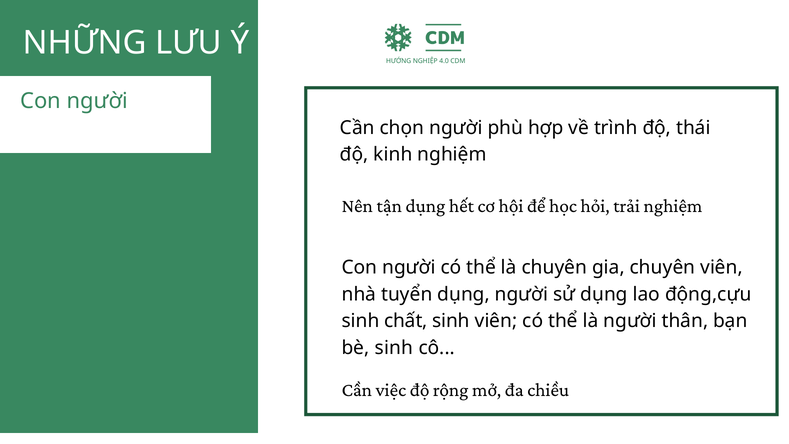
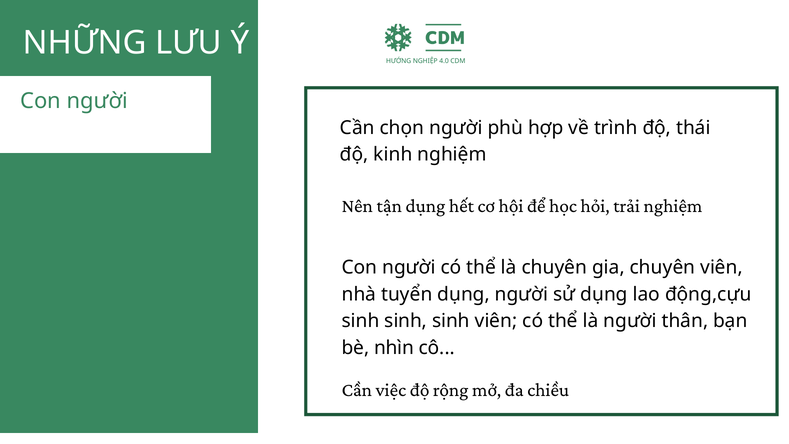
chất at (406, 321): chất -> sinh
bè sinh: sinh -> nhìn
